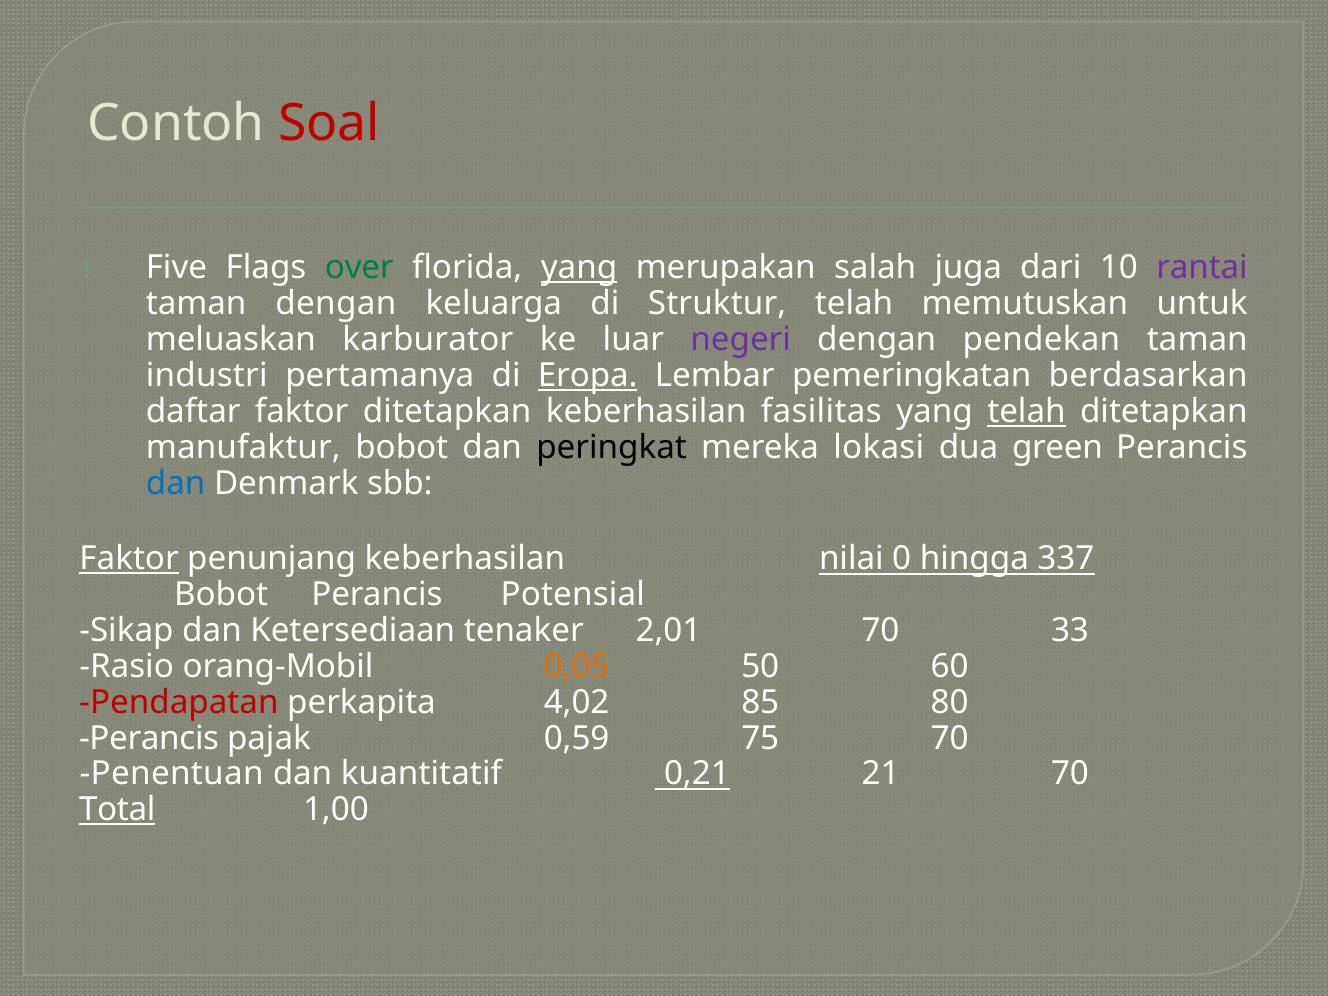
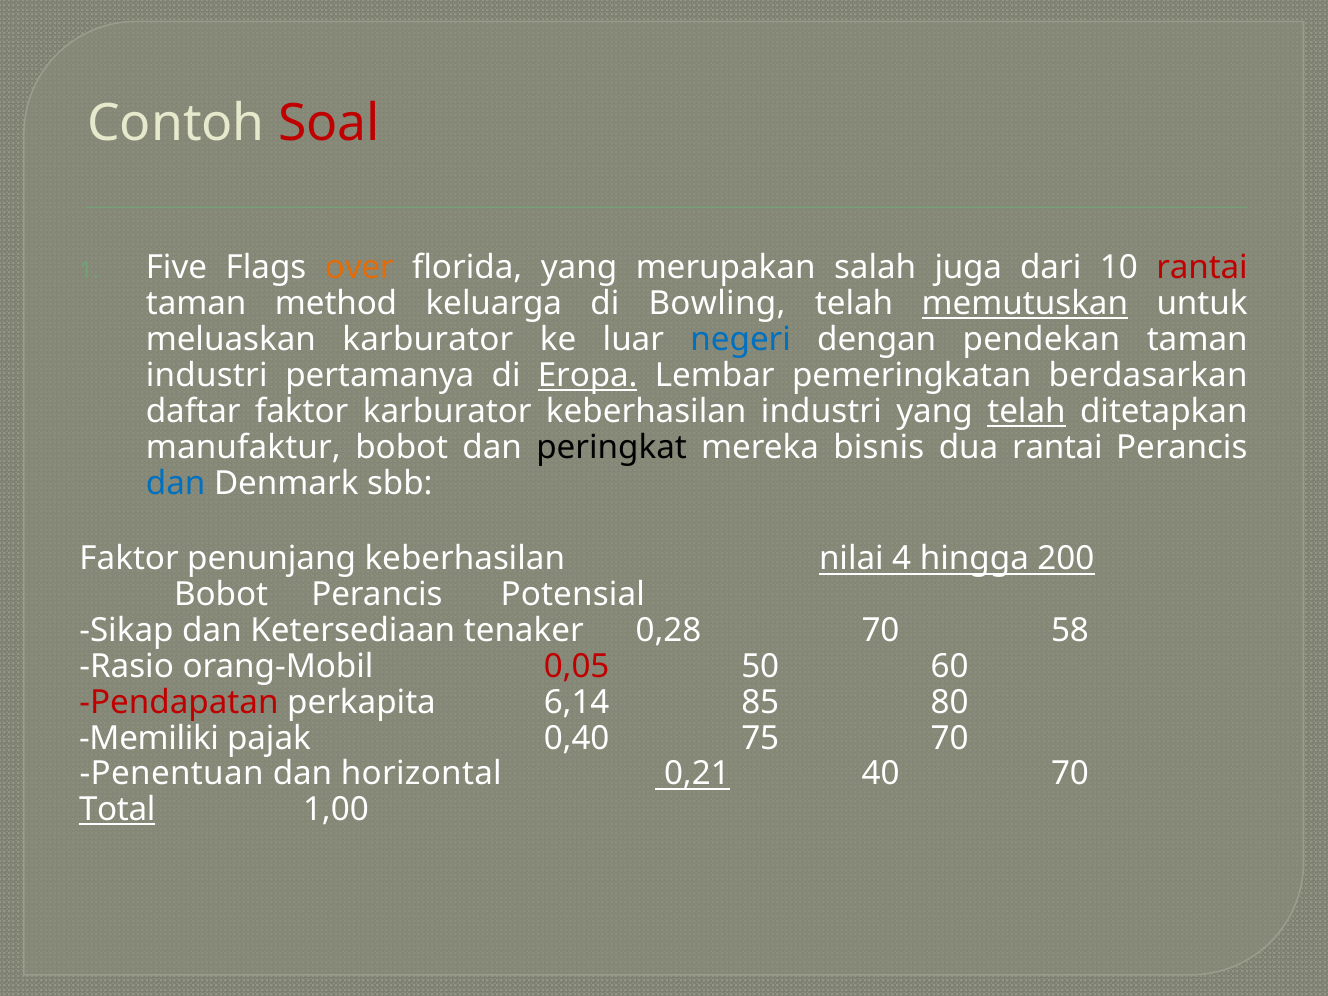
over colour: green -> orange
yang at (579, 268) underline: present -> none
rantai at (1202, 268) colour: purple -> red
taman dengan: dengan -> method
Struktur: Struktur -> Bowling
memutuskan underline: none -> present
negeri colour: purple -> blue
faktor ditetapkan: ditetapkan -> karburator
keberhasilan fasilitas: fasilitas -> industri
lokasi: lokasi -> bisnis
dua green: green -> rantai
Faktor at (129, 559) underline: present -> none
0: 0 -> 4
337: 337 -> 200
2,01: 2,01 -> 0,28
33: 33 -> 58
0,05 colour: orange -> red
4,02: 4,02 -> 6,14
Perancis at (149, 738): Perancis -> Memiliki
0,59: 0,59 -> 0,40
kuantitatif: kuantitatif -> horizontal
21: 21 -> 40
